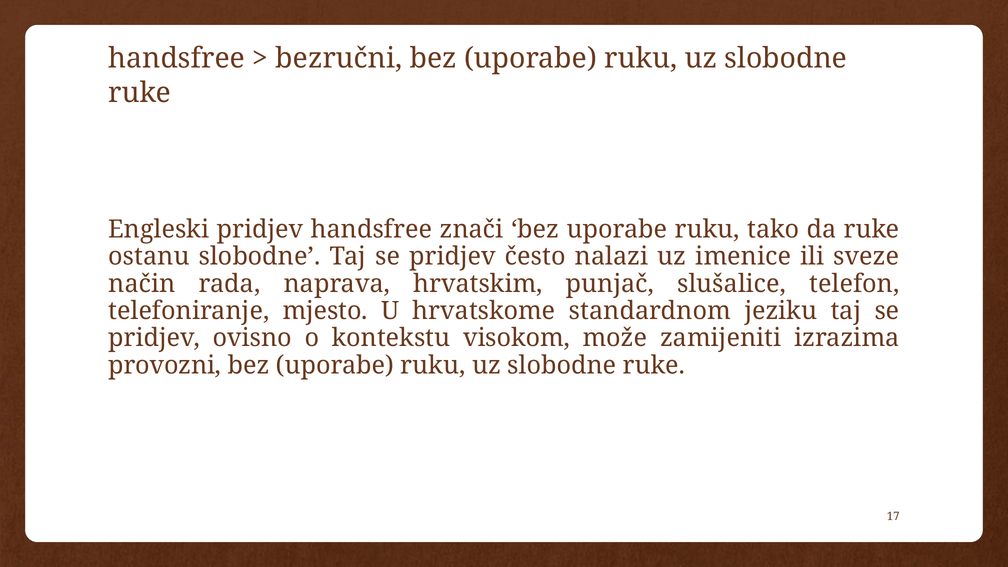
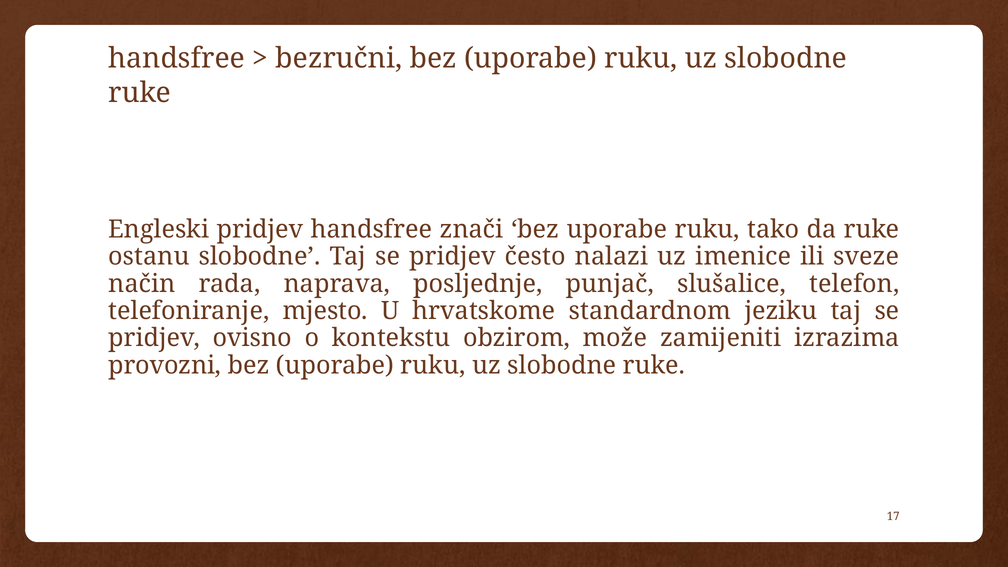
hrvatskim: hrvatskim -> posljednje
visokom: visokom -> obzirom
